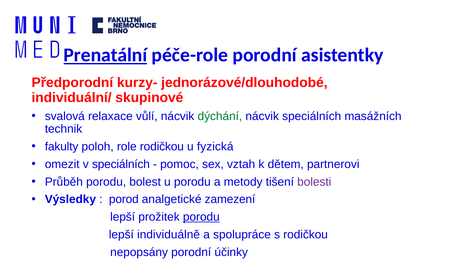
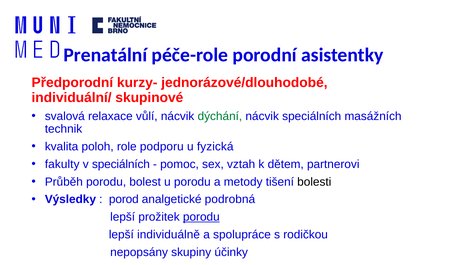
Prenatální underline: present -> none
fakulty: fakulty -> kvalita
role rodičkou: rodičkou -> podporu
omezit: omezit -> fakulty
bolesti colour: purple -> black
zamezení: zamezení -> podrobná
nepopsány porodní: porodní -> skupiny
